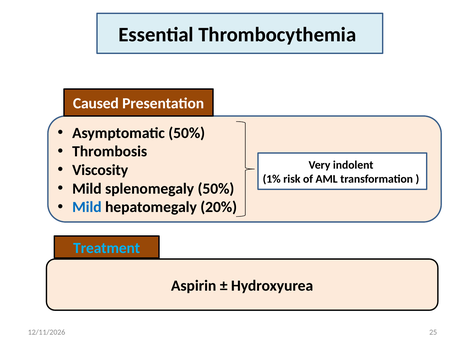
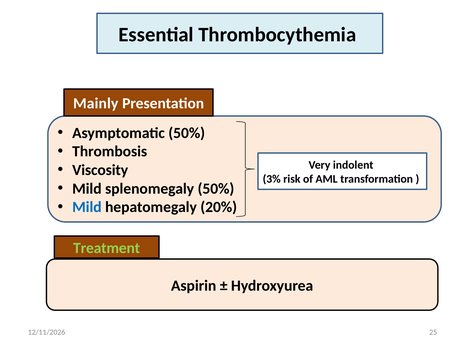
Caused: Caused -> Mainly
1%: 1% -> 3%
Treatment colour: light blue -> light green
